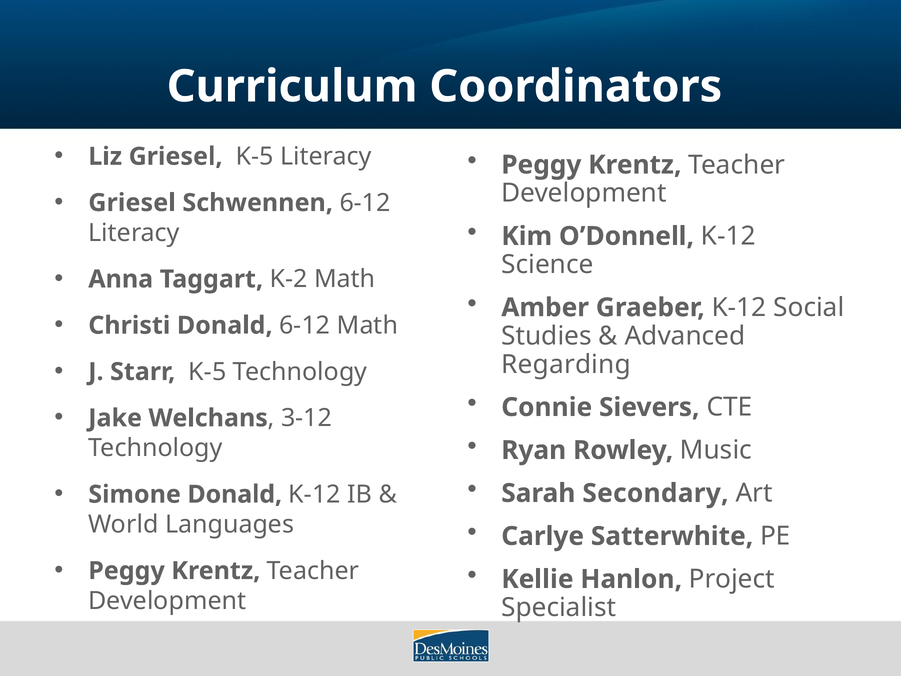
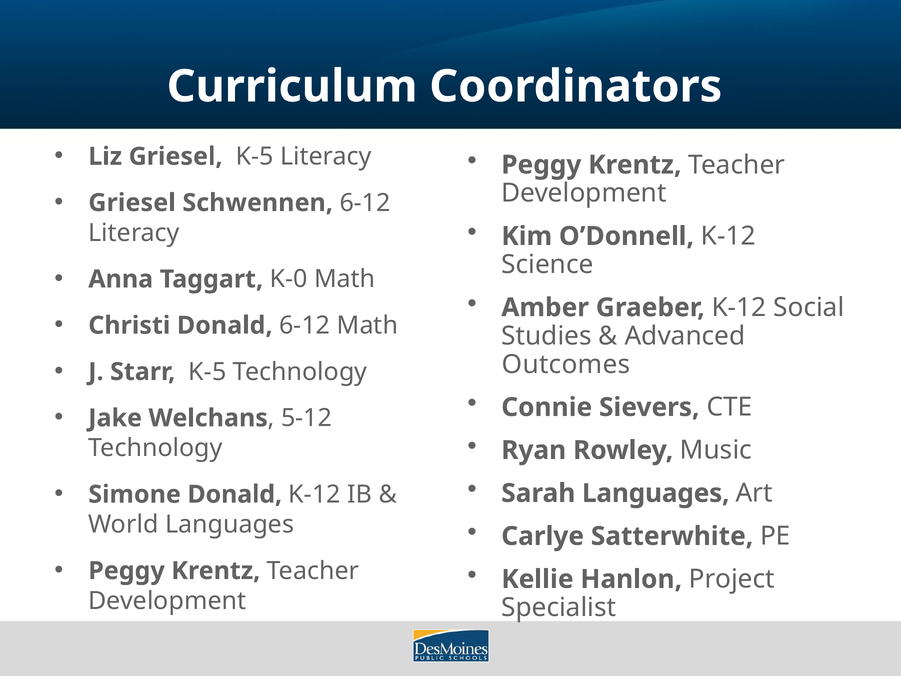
K-2: K-2 -> K-0
Regarding: Regarding -> Outcomes
3-12: 3-12 -> 5-12
Sarah Secondary: Secondary -> Languages
